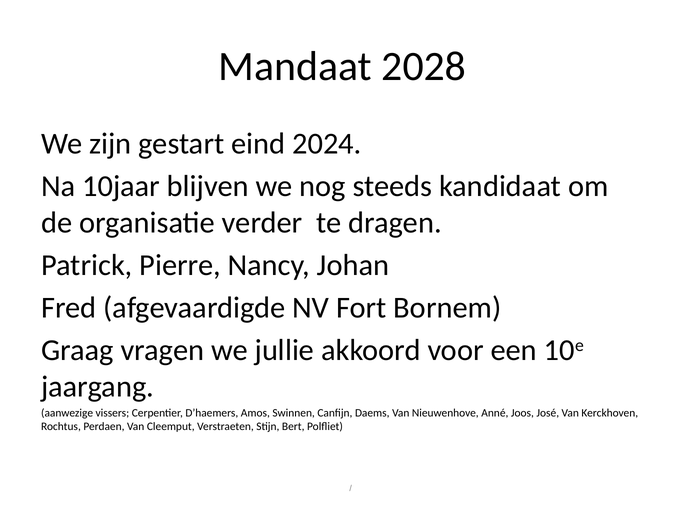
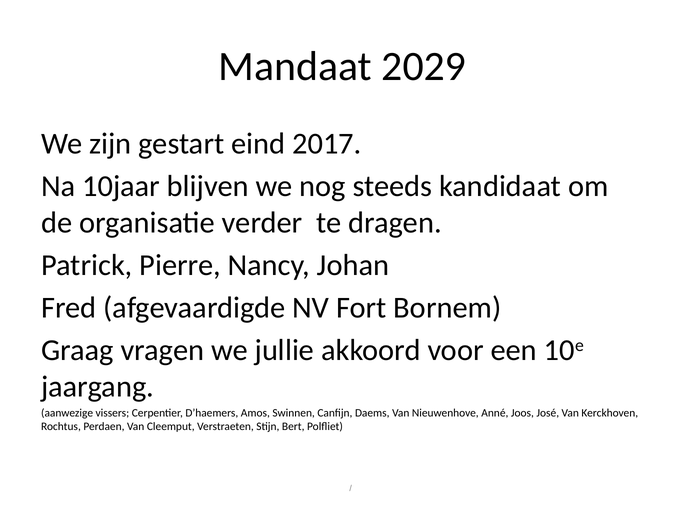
2028: 2028 -> 2029
2024: 2024 -> 2017
